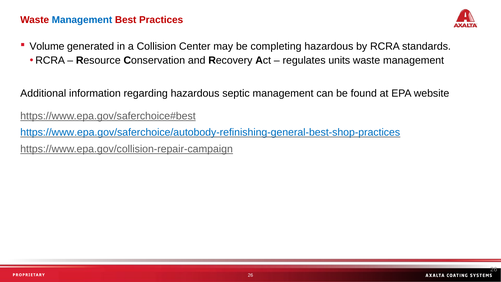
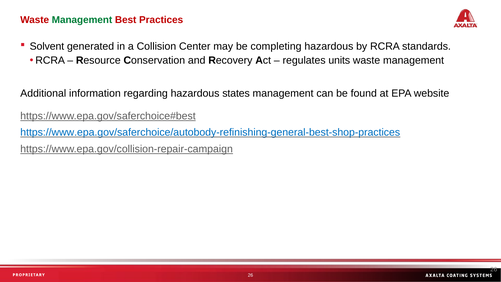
Management at (82, 20) colour: blue -> green
Volume: Volume -> Solvent
septic: septic -> states
